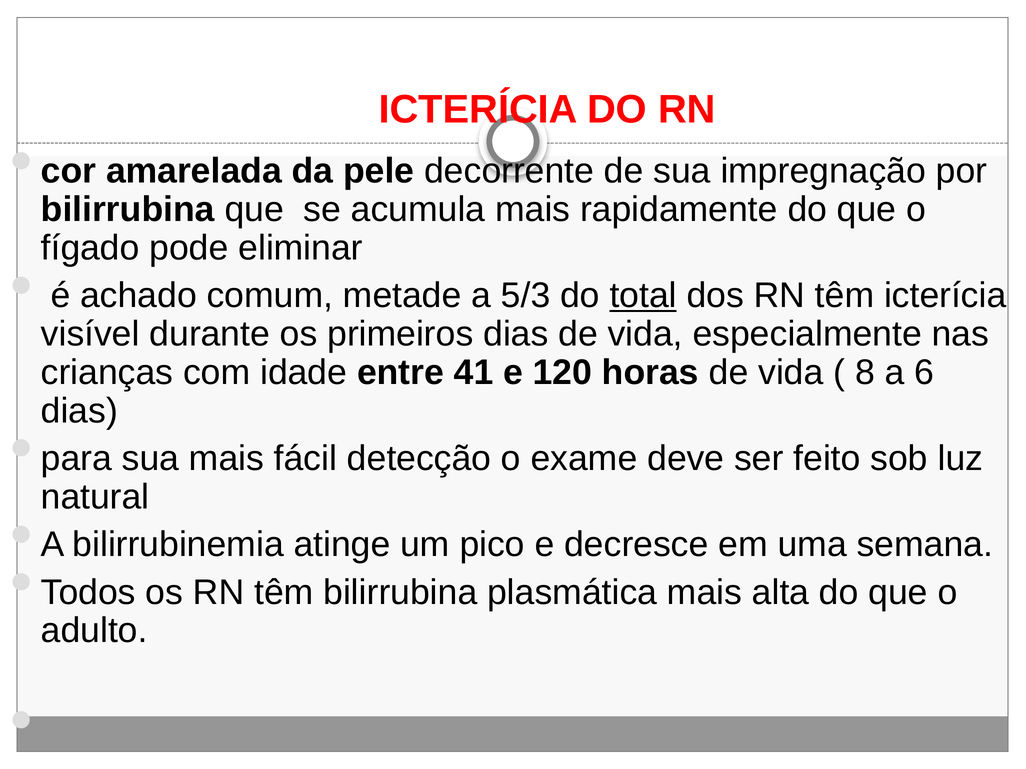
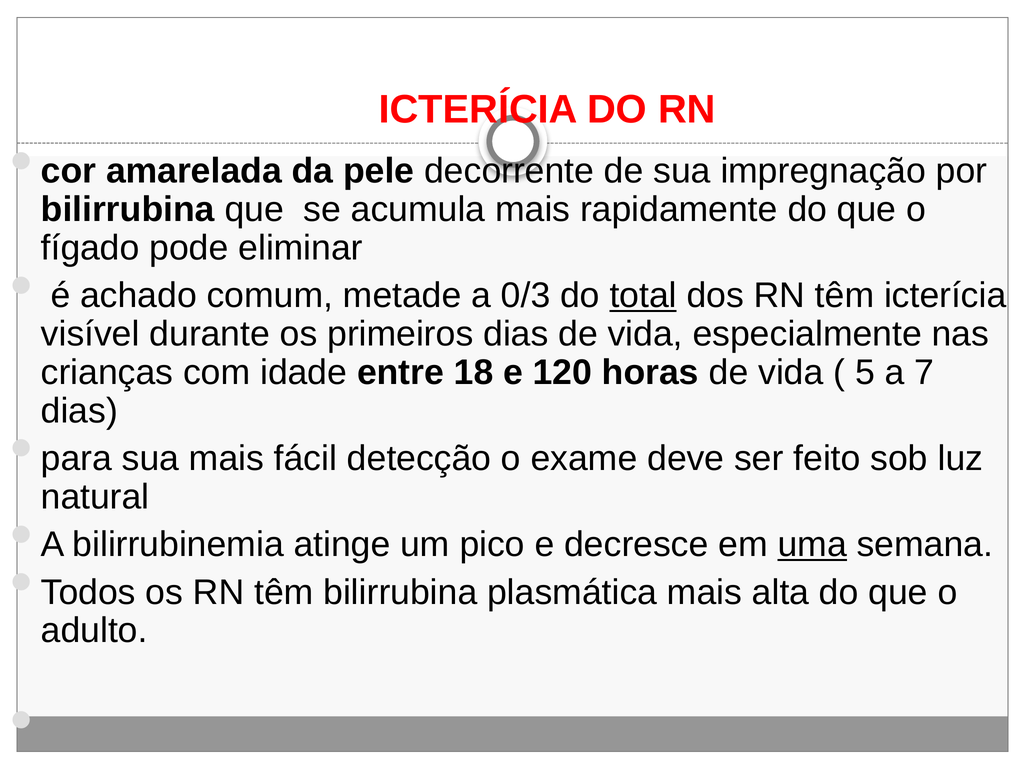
5/3: 5/3 -> 0/3
41: 41 -> 18
8: 8 -> 5
6: 6 -> 7
uma underline: none -> present
